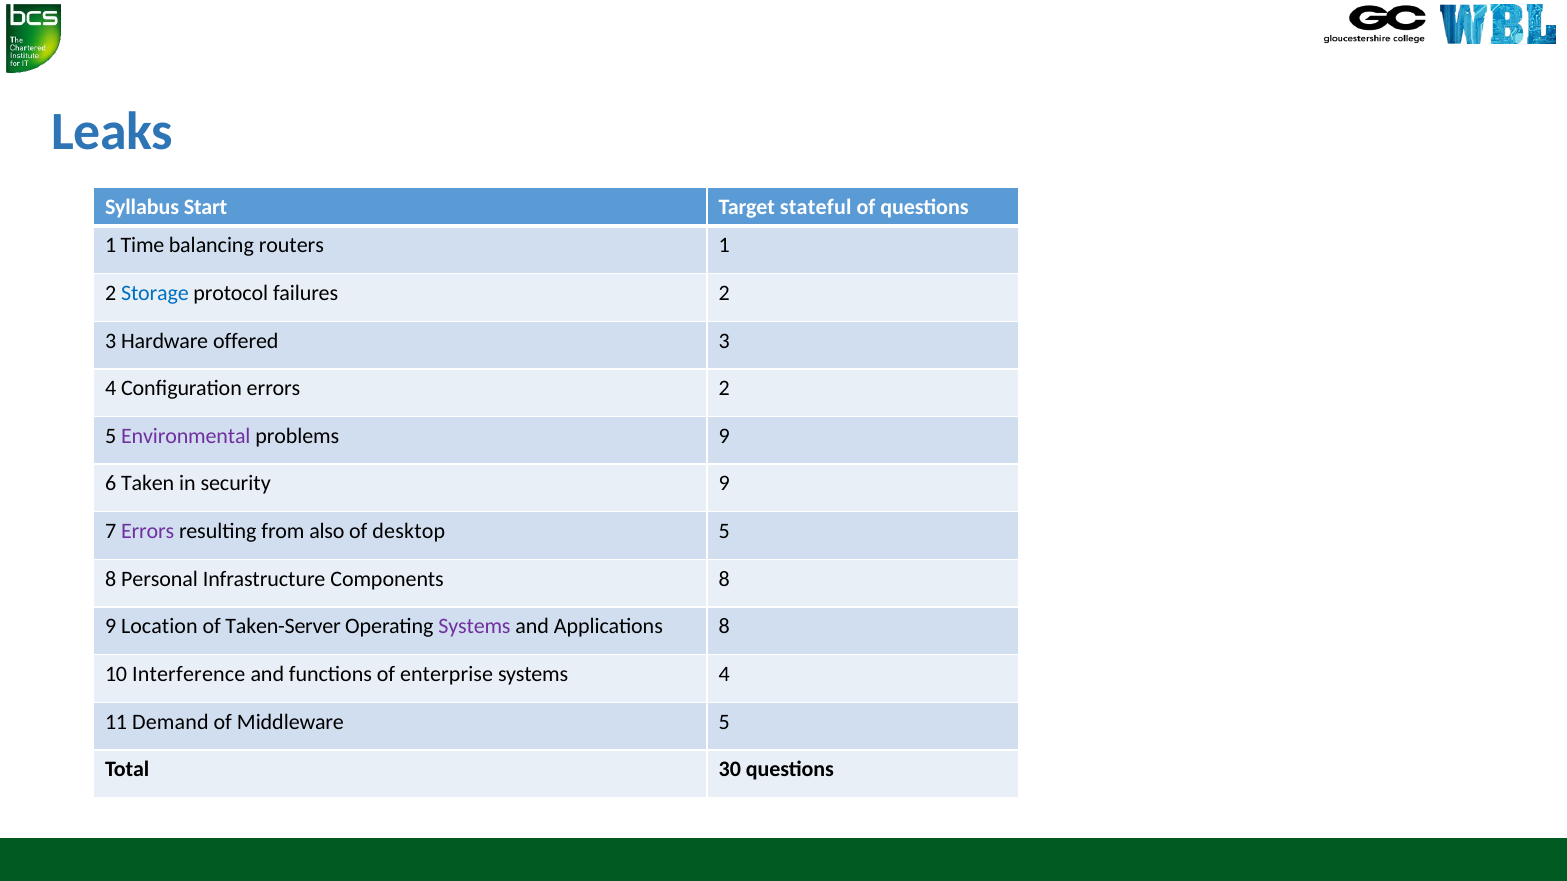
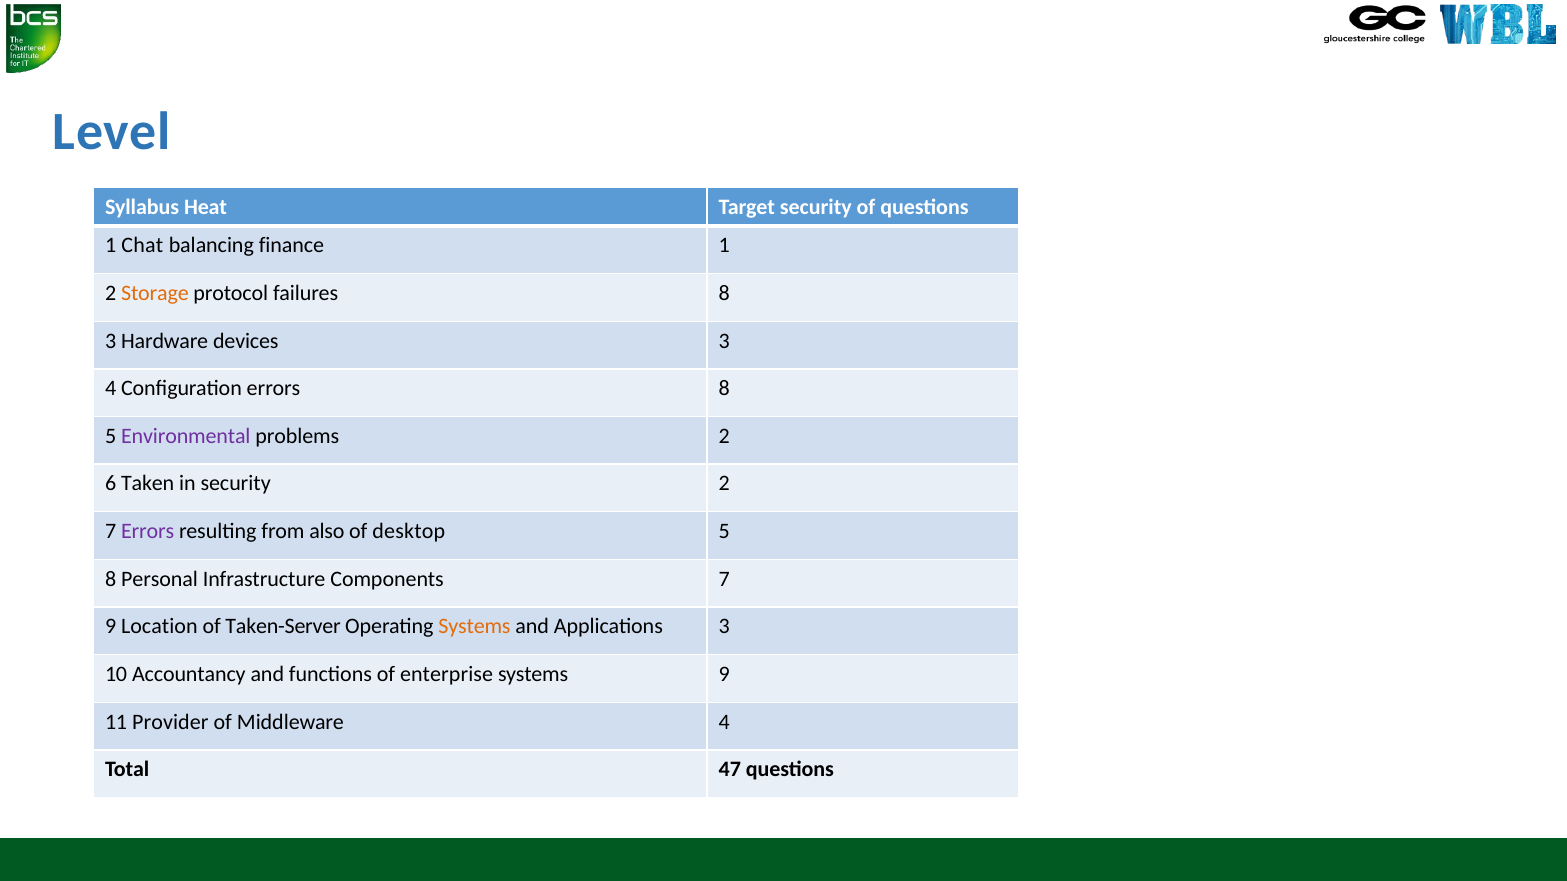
Leaks: Leaks -> Level
Start: Start -> Heat
Target stateful: stateful -> security
Time: Time -> Chat
routers: routers -> finance
Storage colour: blue -> orange
failures 2: 2 -> 8
offered: offered -> devices
errors 2: 2 -> 8
problems 9: 9 -> 2
security 9: 9 -> 2
Components 8: 8 -> 7
Systems at (475, 627) colour: purple -> orange
Applications 8: 8 -> 3
Interference: Interference -> Accountancy
systems 4: 4 -> 9
Demand: Demand -> Provider
Middleware 5: 5 -> 4
30: 30 -> 47
